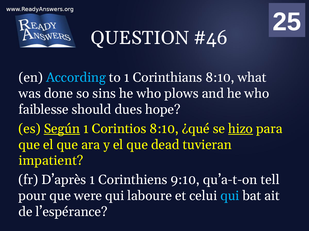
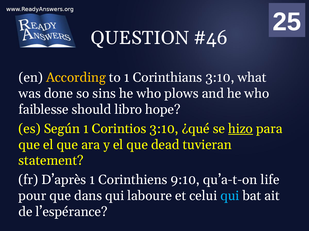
According colour: light blue -> yellow
Corinthians 8:10: 8:10 -> 3:10
dues: dues -> libro
Según underline: present -> none
Corintios 8:10: 8:10 -> 3:10
impatient: impatient -> statement
tell: tell -> life
were: were -> dans
